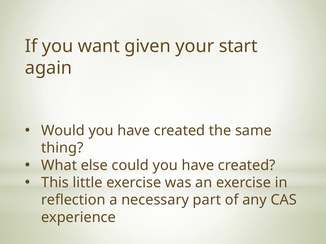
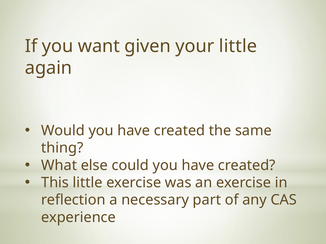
your start: start -> little
